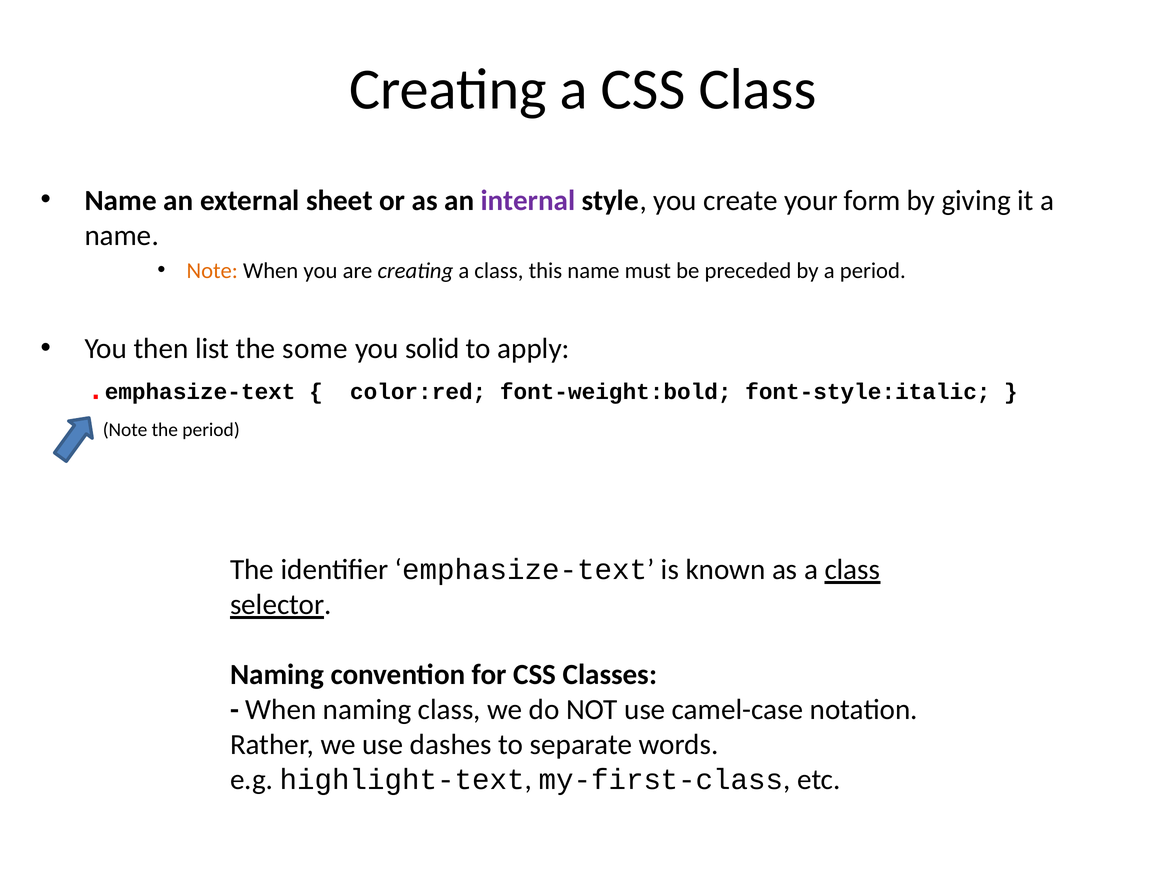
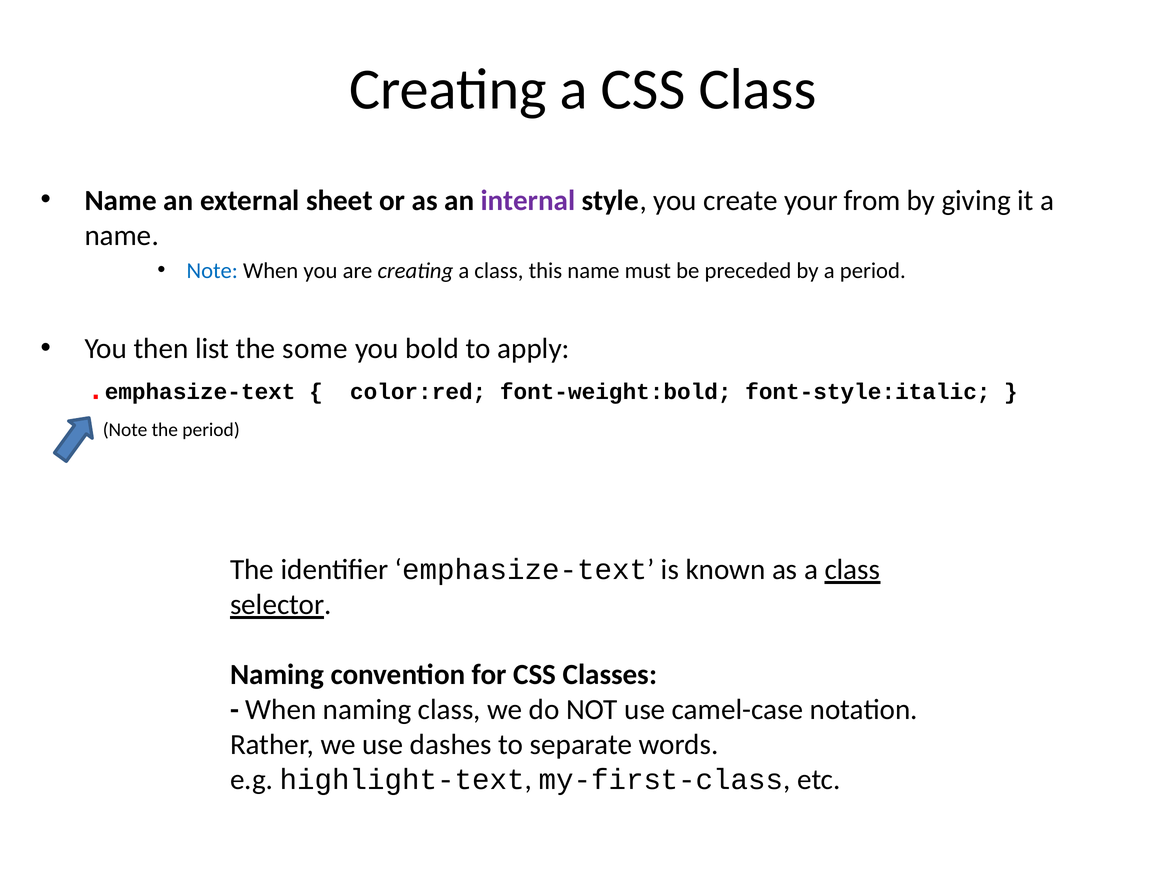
form: form -> from
Note at (212, 270) colour: orange -> blue
solid: solid -> bold
